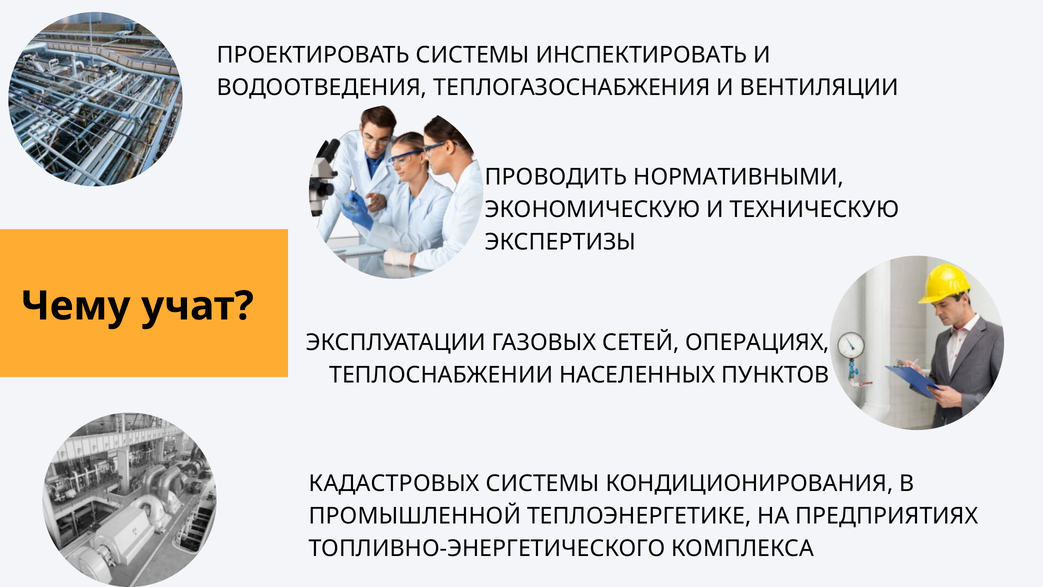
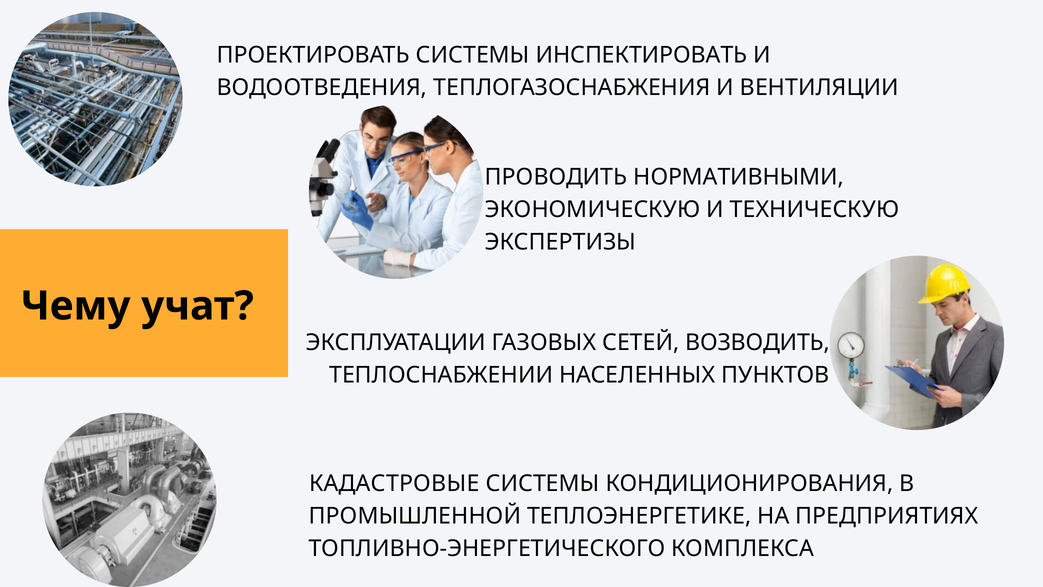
ОПЕРАЦИЯХ: ОПЕРАЦИЯХ -> ВОЗВОДИТЬ
КАДАСТРОВЫХ: КАДАСТРОВЫХ -> КАДАСТРОВЫЕ
